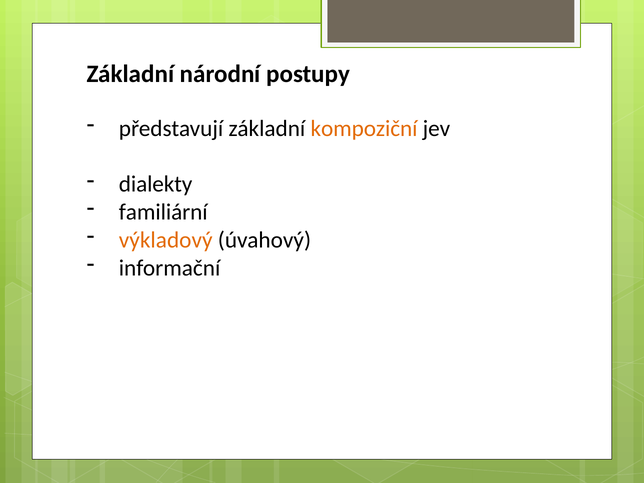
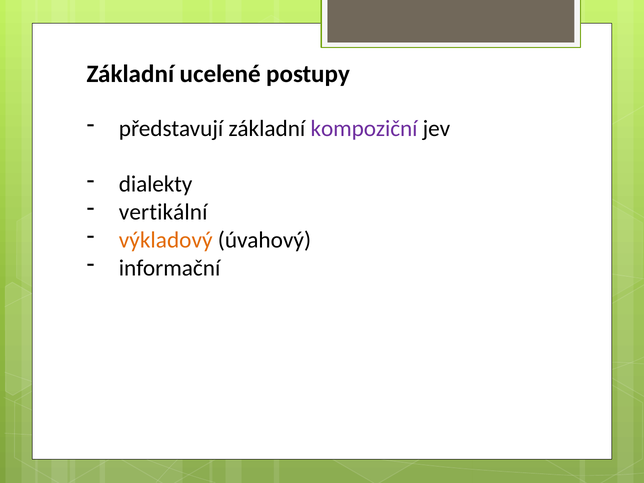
národní: národní -> ucelené
kompoziční colour: orange -> purple
familiární: familiární -> vertikální
